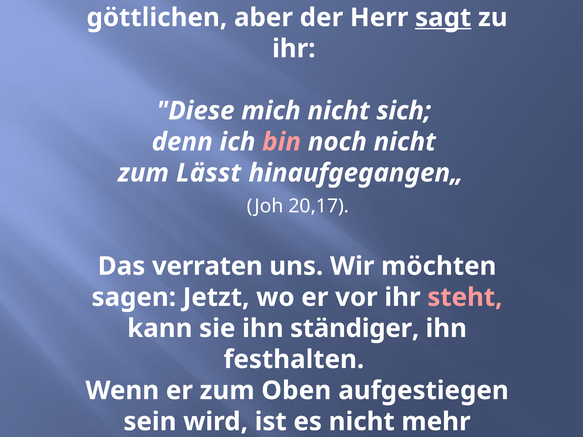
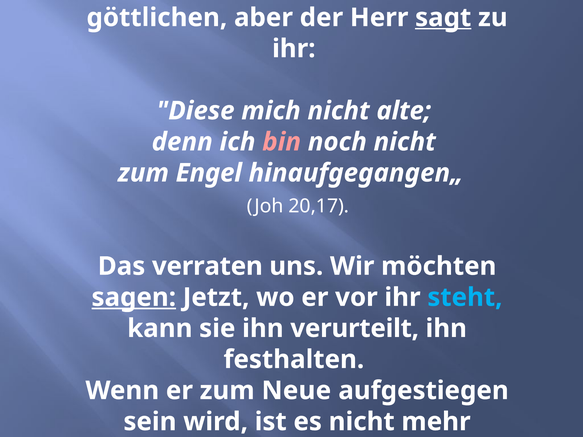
sich: sich -> alte
Lässt: Lässt -> Engel
sagen underline: none -> present
steht colour: pink -> light blue
ständiger: ständiger -> verurteilt
Oben: Oben -> Neue
